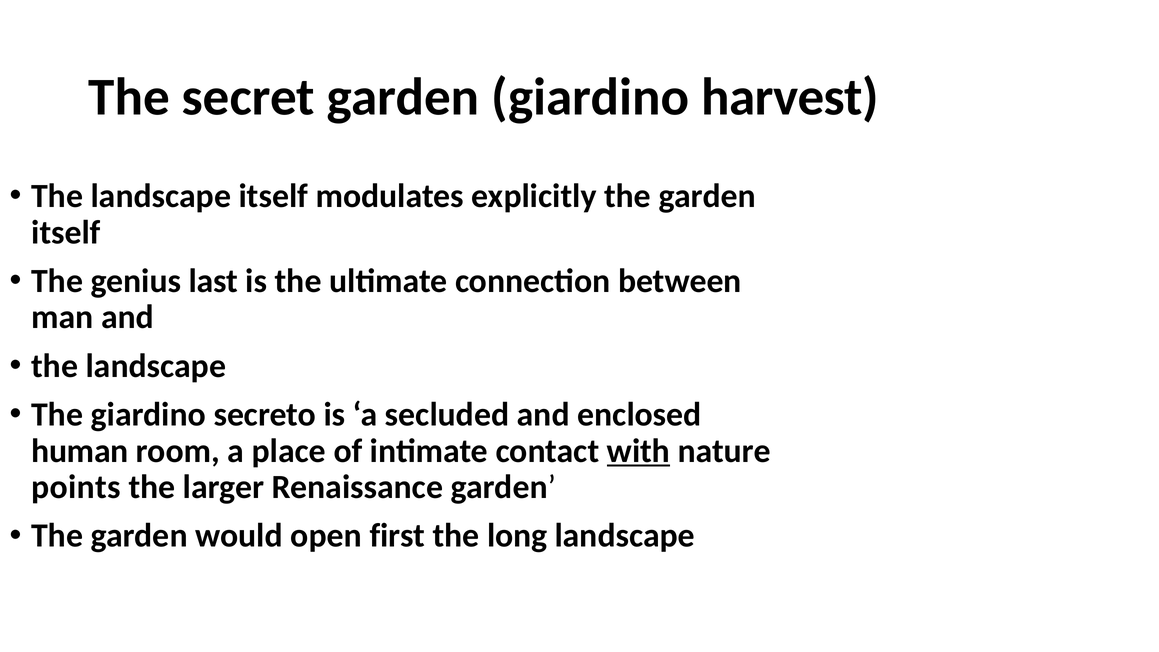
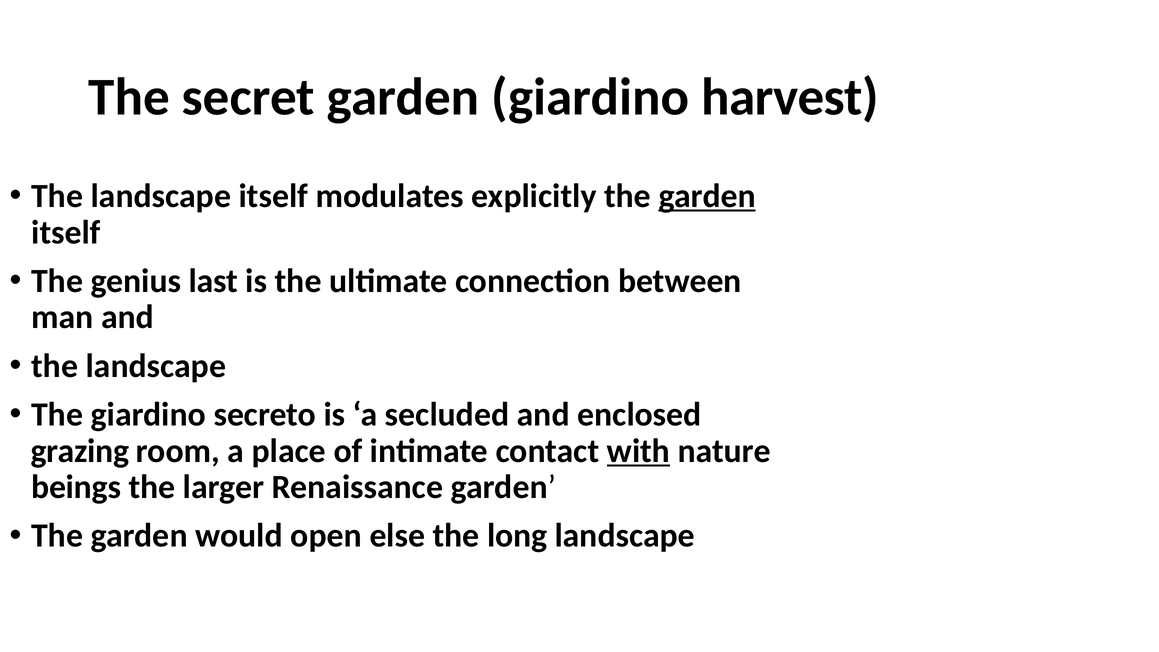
garden at (707, 196) underline: none -> present
human: human -> grazing
points: points -> beings
first: first -> else
